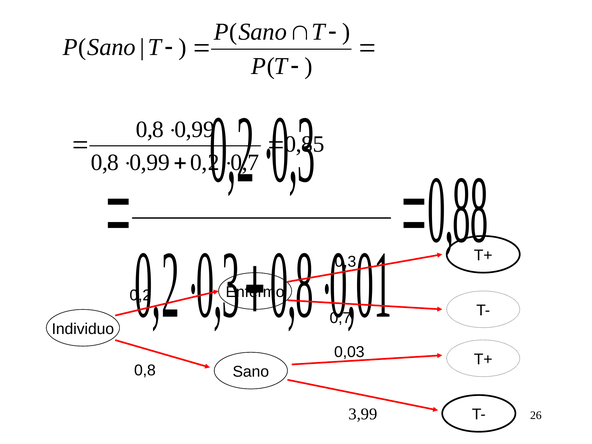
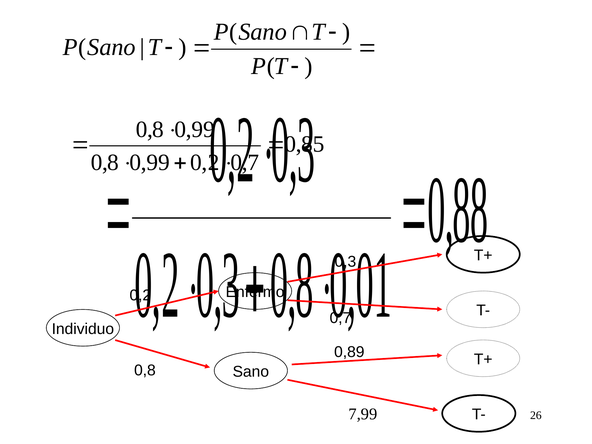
0,03: 0,03 -> 0,89
3,99: 3,99 -> 7,99
